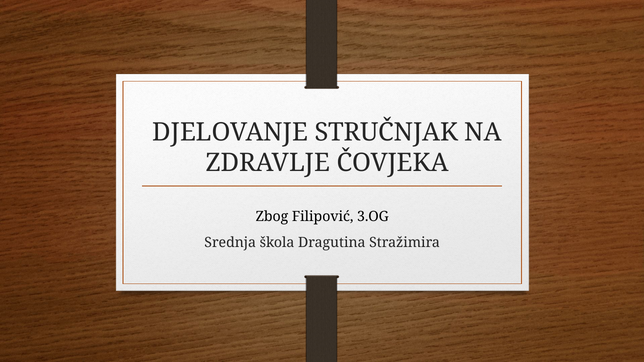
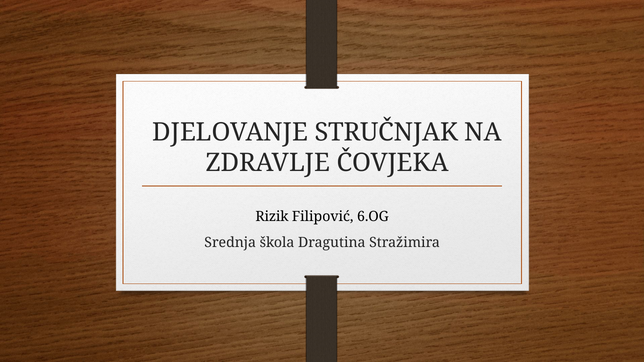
Zbog: Zbog -> Rizik
3.OG: 3.OG -> 6.OG
